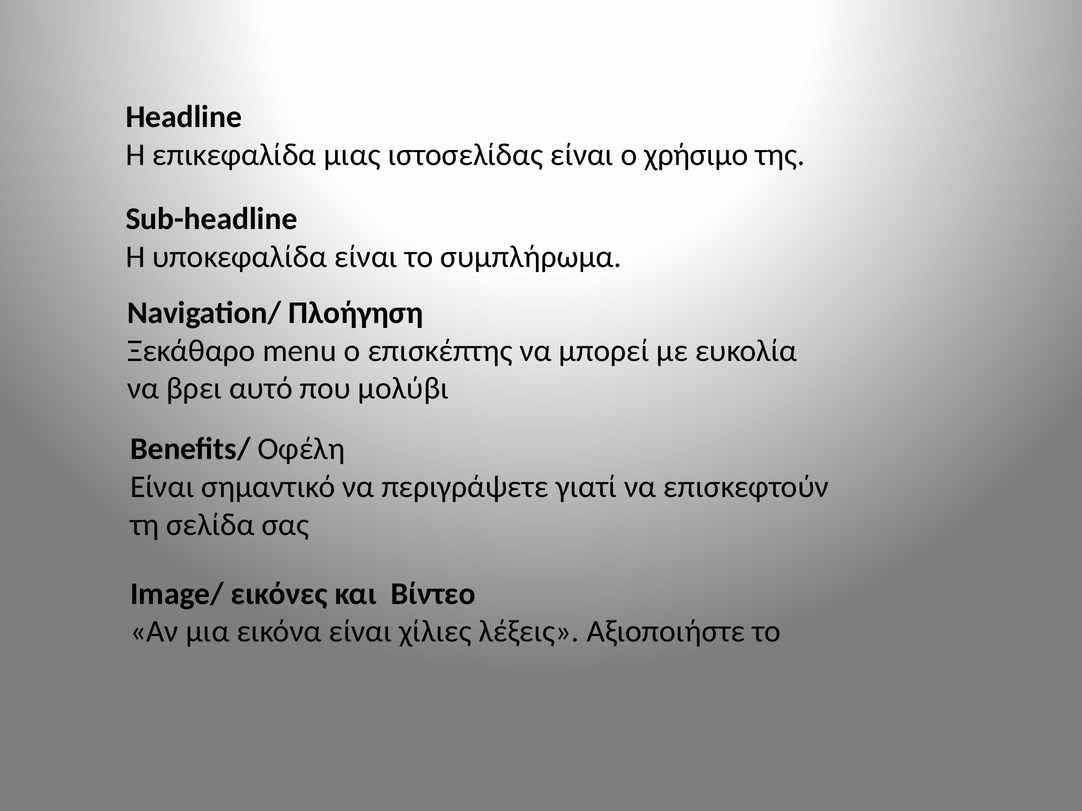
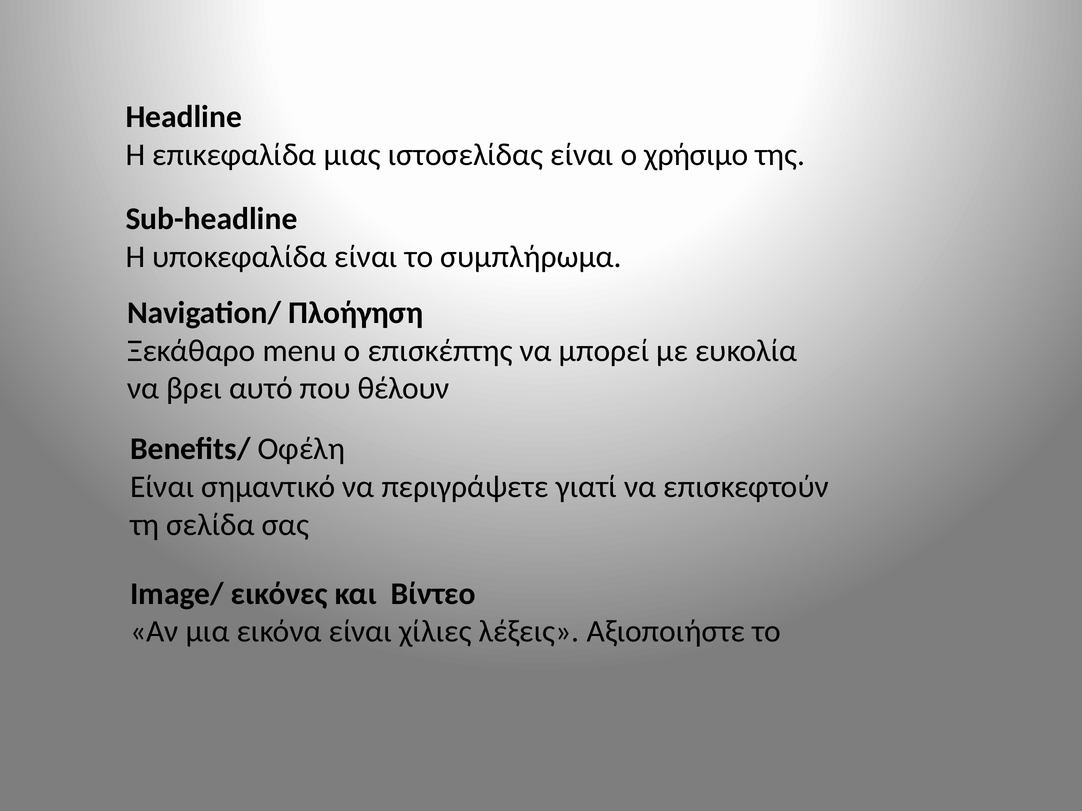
μολύβι: μολύβι -> θέλουν
